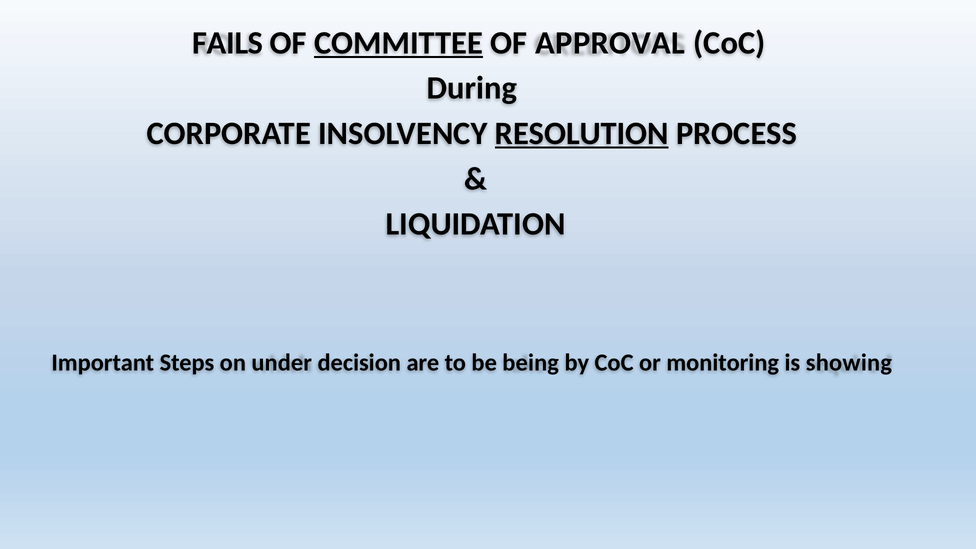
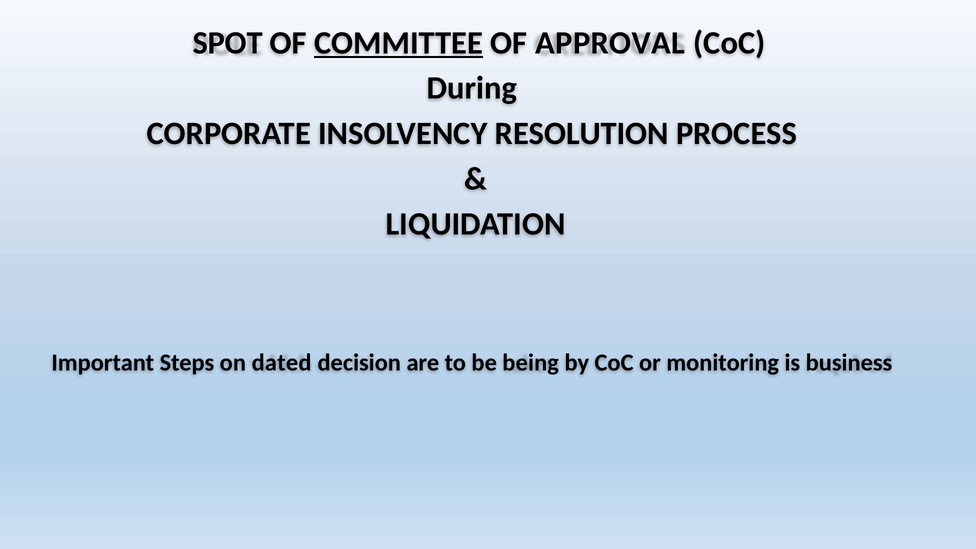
FAILS: FAILS -> SPOT
RESOLUTION underline: present -> none
under: under -> dated
showing: showing -> business
